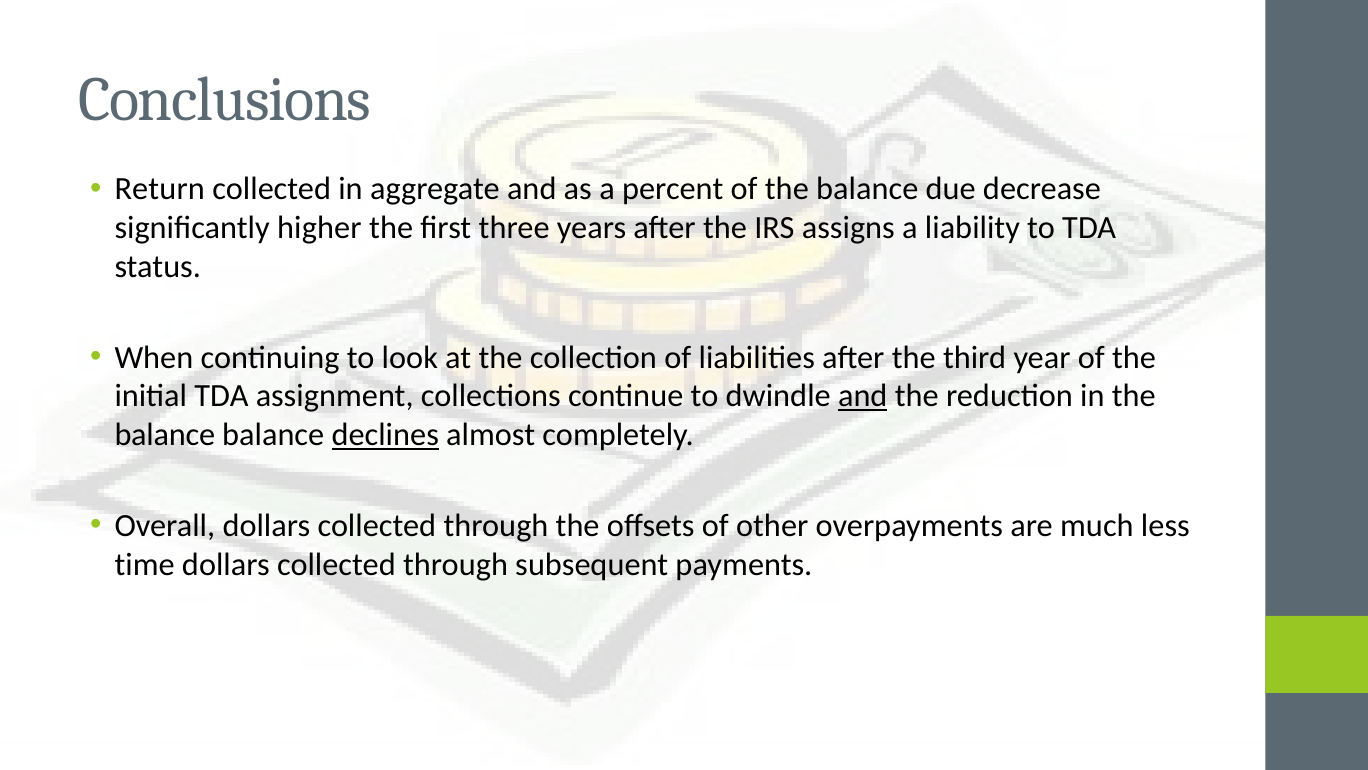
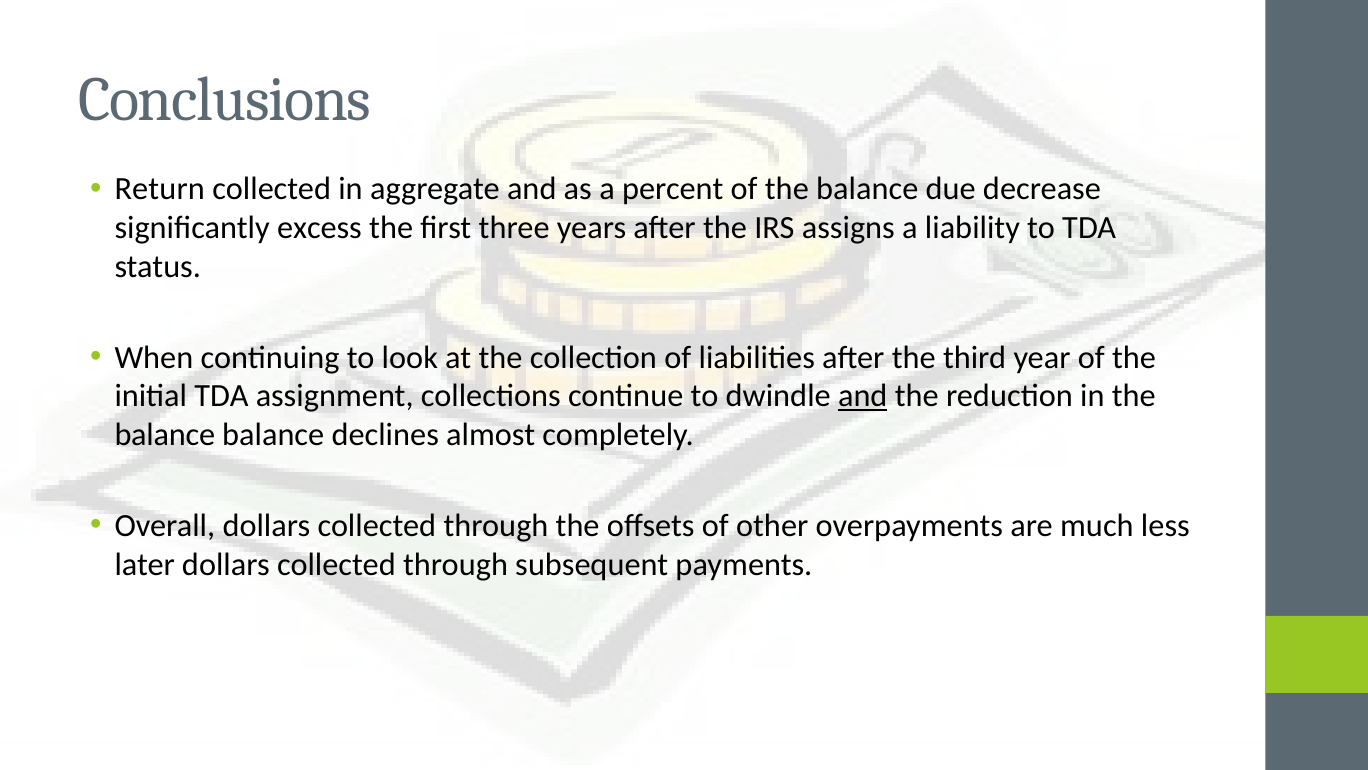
higher: higher -> excess
declines underline: present -> none
time: time -> later
